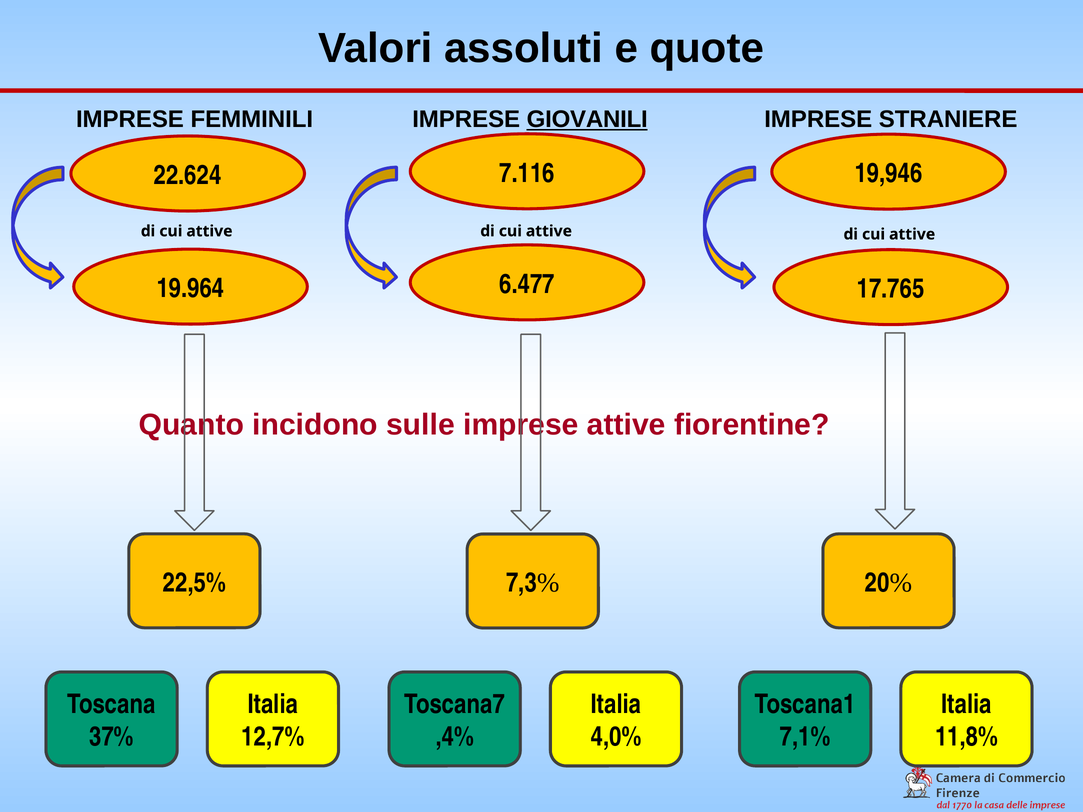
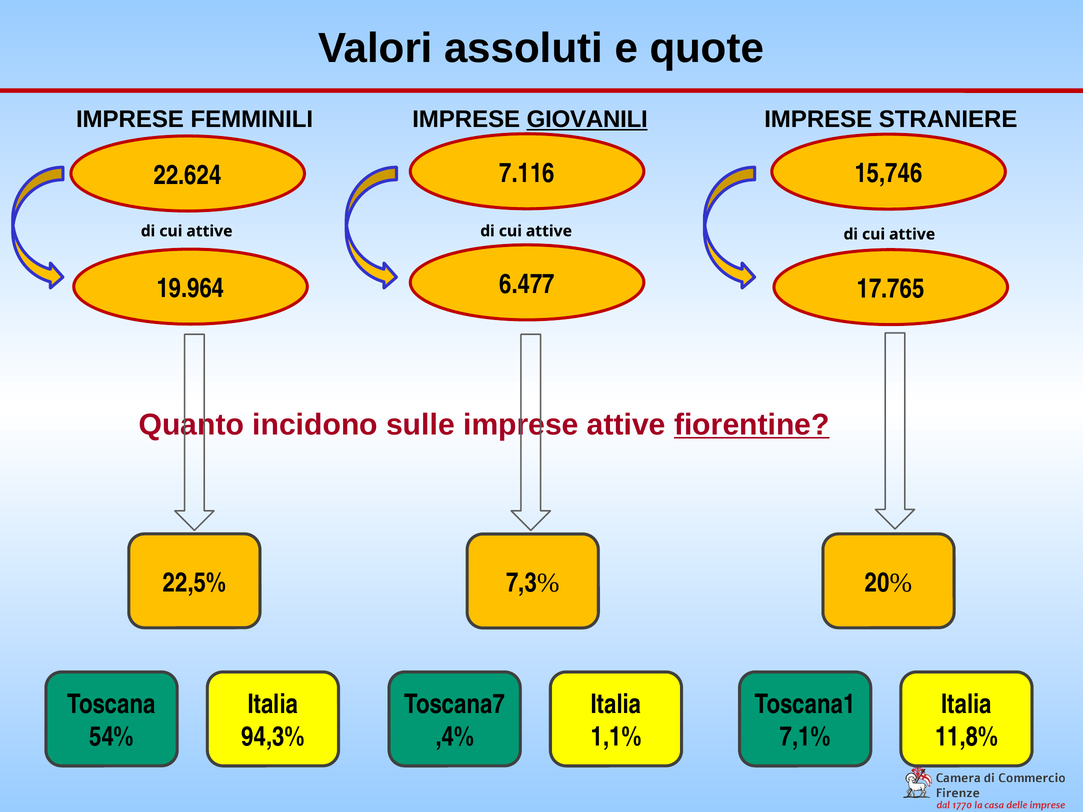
19,946: 19,946 -> 15,746
fiorentine underline: none -> present
37%: 37% -> 54%
12,7%: 12,7% -> 94,3%
4,0%: 4,0% -> 1,1%
